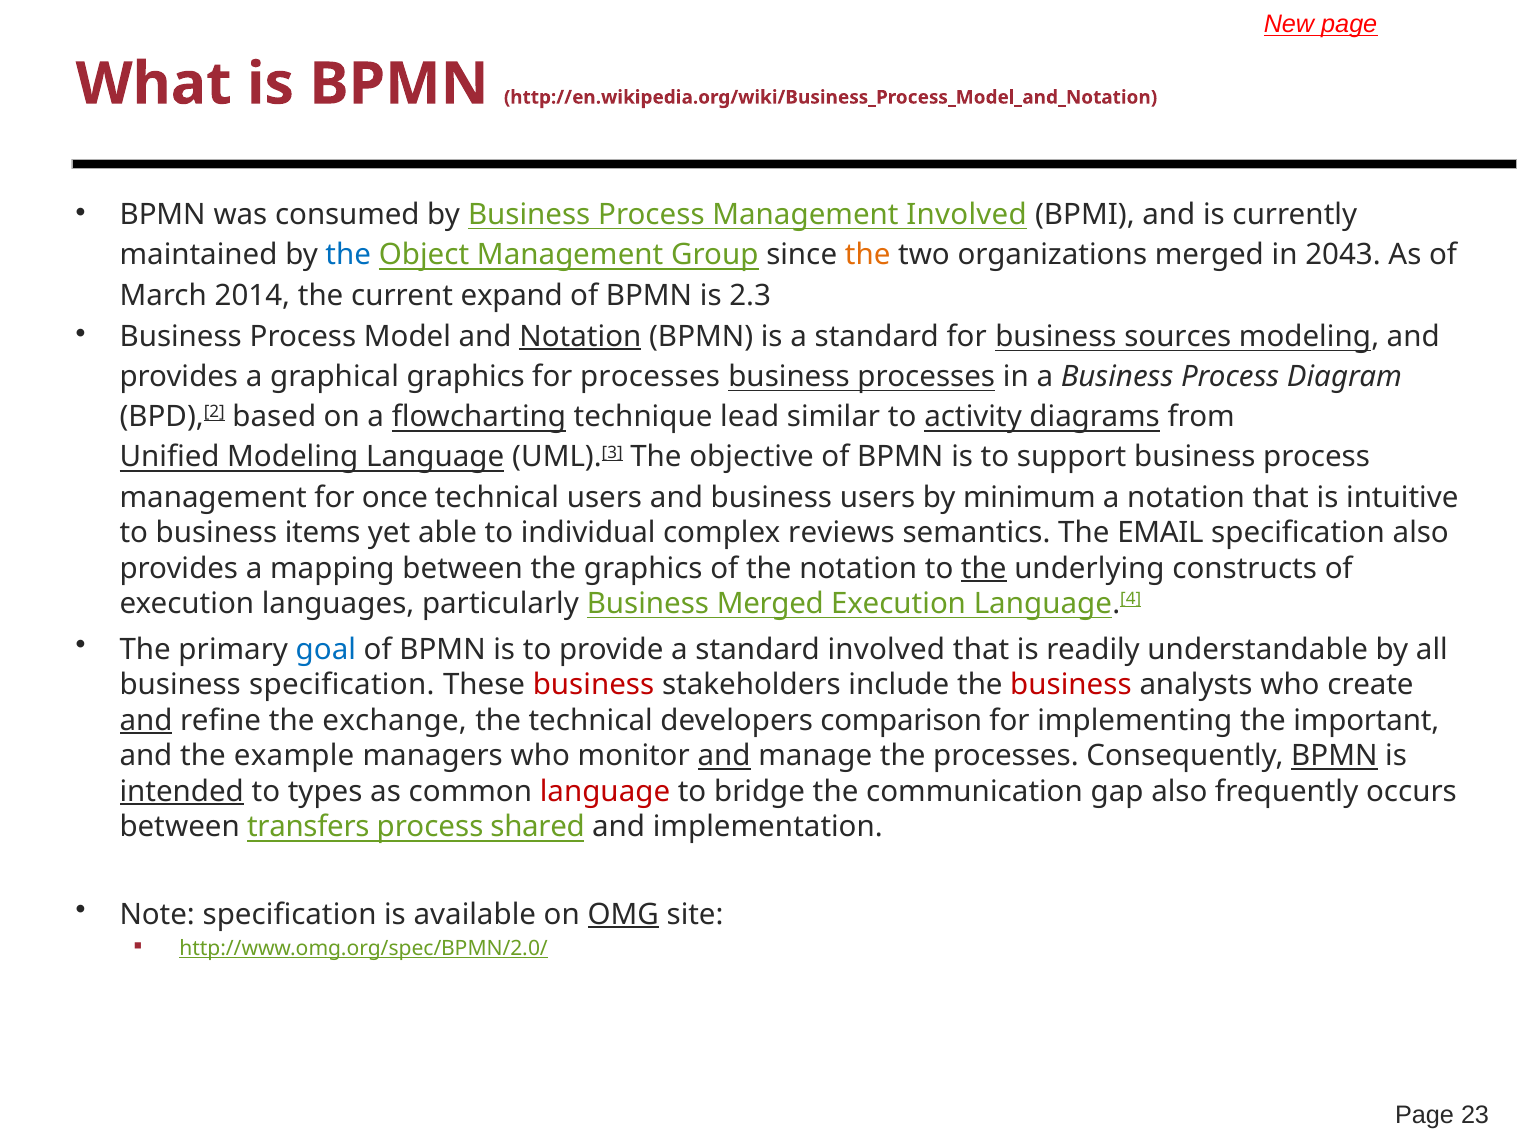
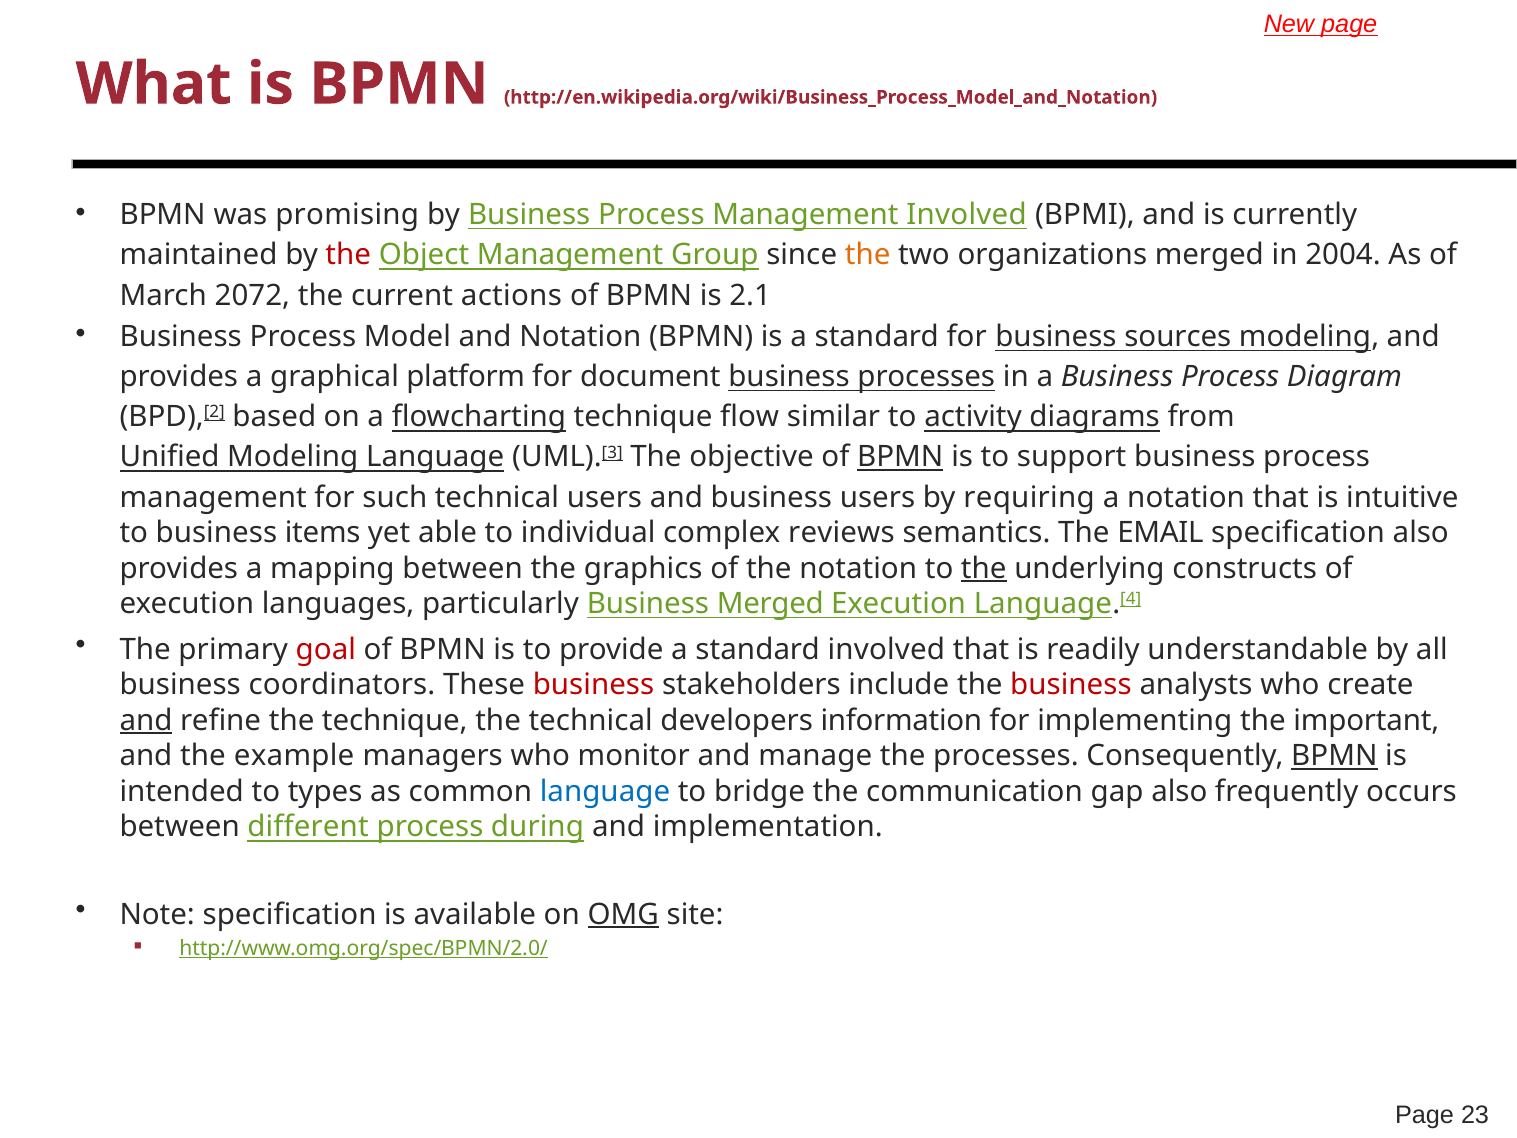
consumed: consumed -> promising
the at (348, 255) colour: blue -> red
2043: 2043 -> 2004
2014: 2014 -> 2072
expand: expand -> actions
2.3: 2.3 -> 2.1
Notation at (580, 337) underline: present -> none
graphical graphics: graphics -> platform
for processes: processes -> document
lead: lead -> flow
BPMN at (900, 457) underline: none -> present
once: once -> such
minimum: minimum -> requiring
goal colour: blue -> red
business specification: specification -> coordinators
the exchange: exchange -> technique
comparison: comparison -> information
and at (724, 756) underline: present -> none
intended underline: present -> none
language at (605, 791) colour: red -> blue
transfers: transfers -> different
shared: shared -> during
